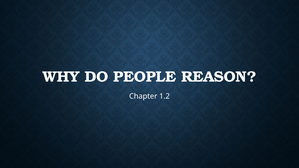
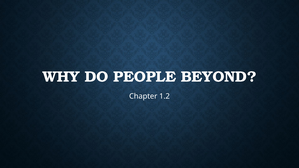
REASON: REASON -> BEYOND
